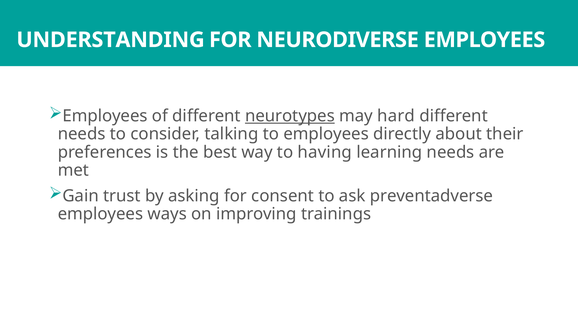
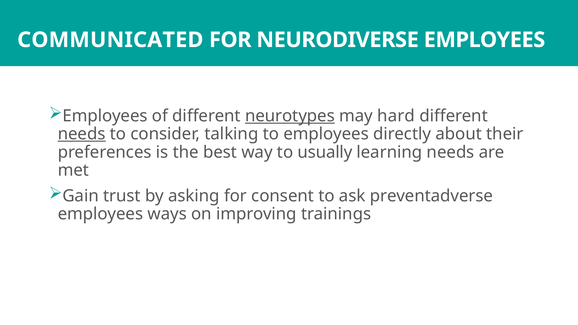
UNDERSTANDING: UNDERSTANDING -> COMMUNICATED
needs at (82, 134) underline: none -> present
having: having -> usually
